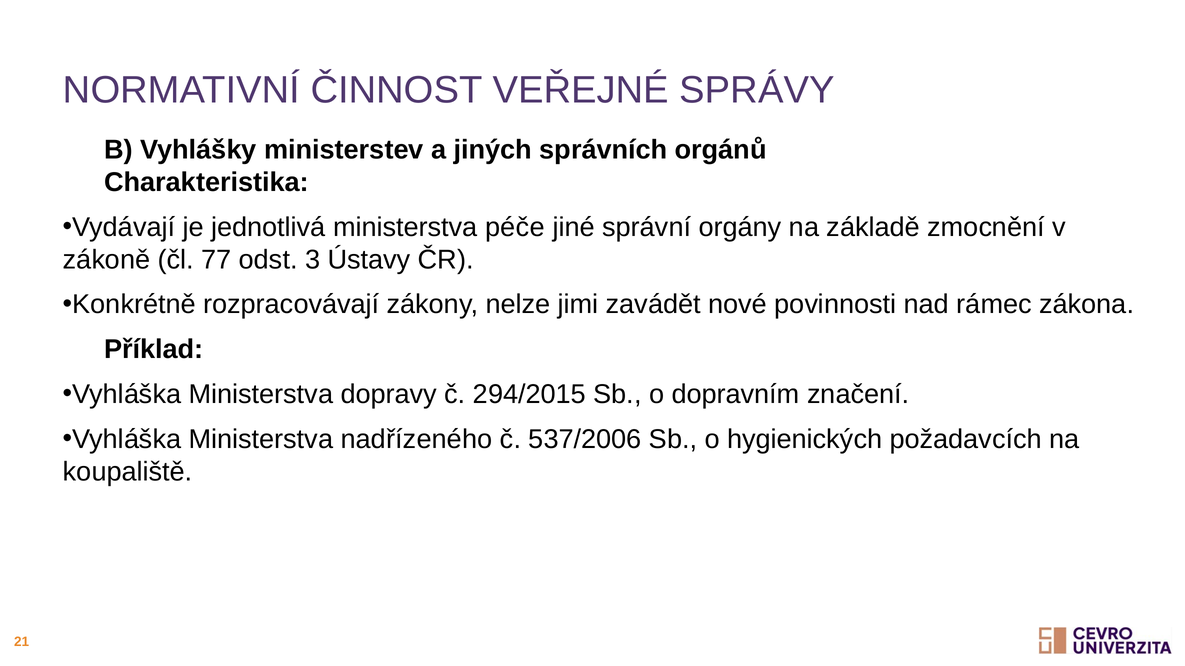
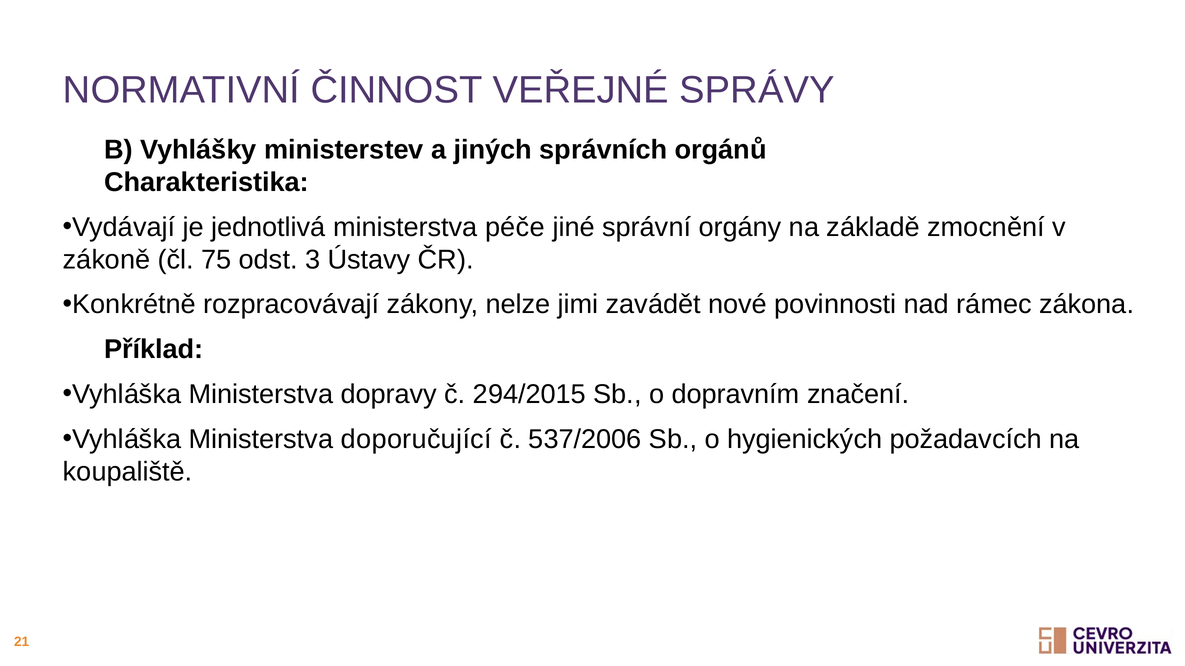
77: 77 -> 75
nadřízeného: nadřízeného -> doporučující
